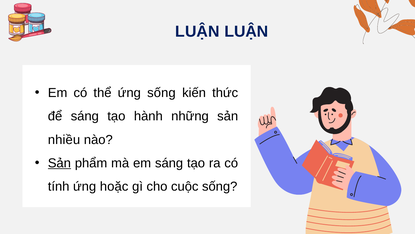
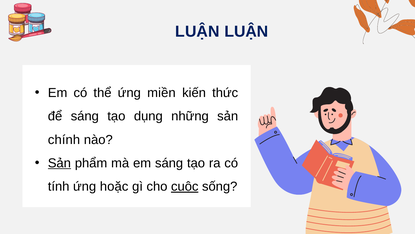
ứng sống: sống -> miền
hành: hành -> dụng
nhiều: nhiều -> chính
cuộc underline: none -> present
